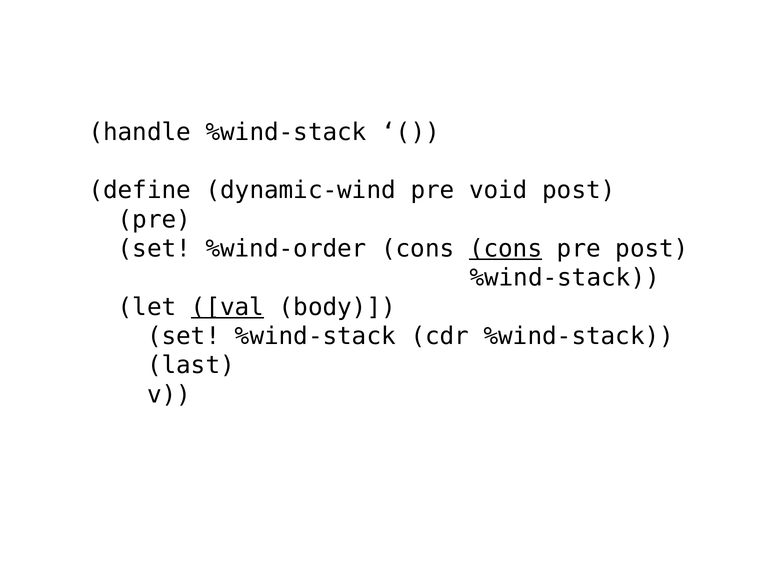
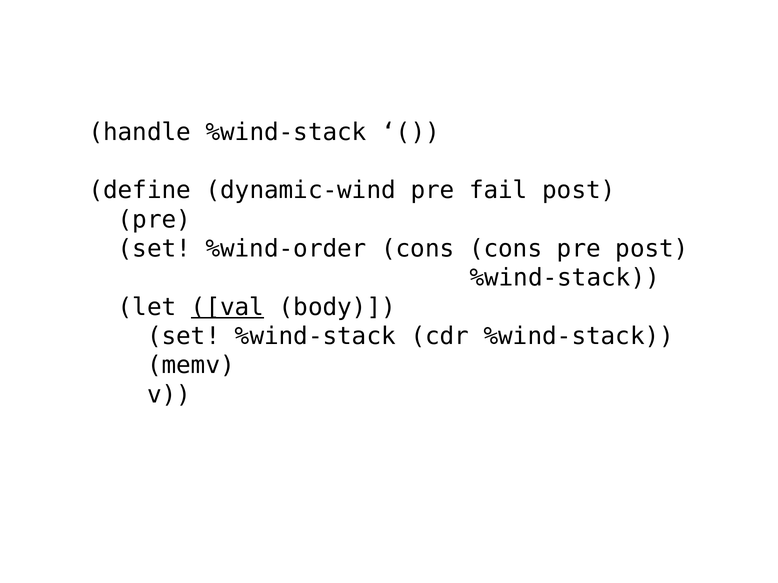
void: void -> fail
cons at (506, 249) underline: present -> none
last: last -> memv
